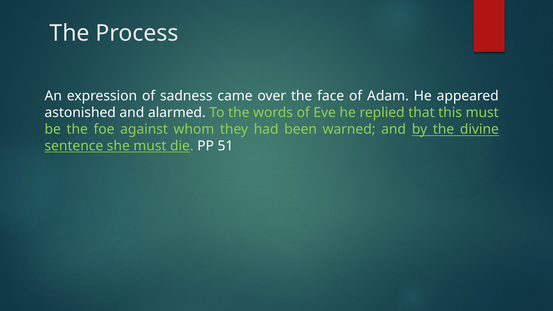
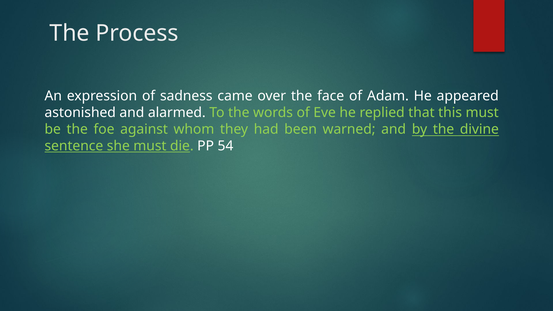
51: 51 -> 54
